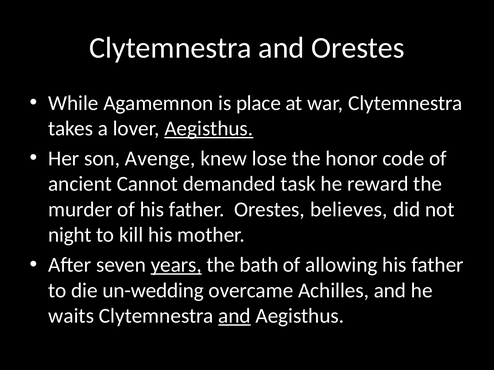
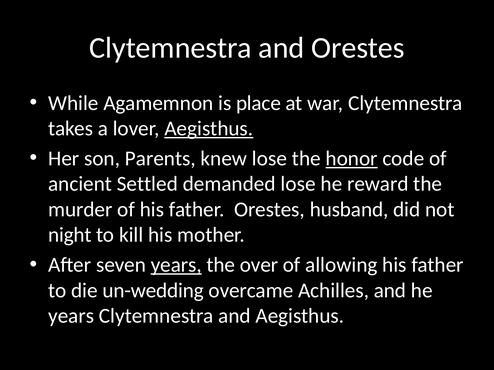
Avenge: Avenge -> Parents
honor underline: none -> present
Cannot: Cannot -> Settled
demanded task: task -> lose
believes: believes -> husband
bath: bath -> over
waits at (71, 316): waits -> years
and at (234, 316) underline: present -> none
